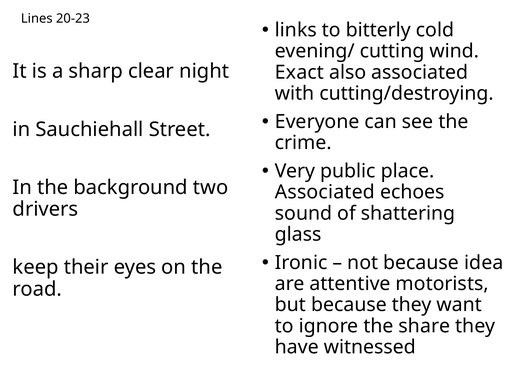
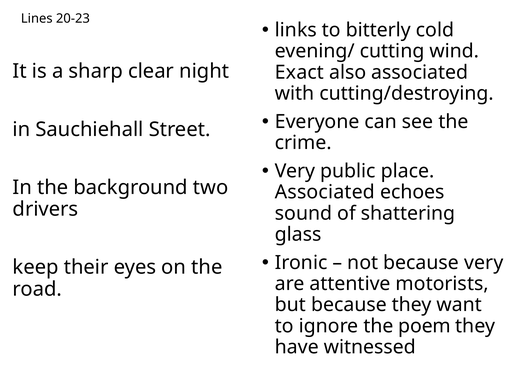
because idea: idea -> very
share: share -> poem
